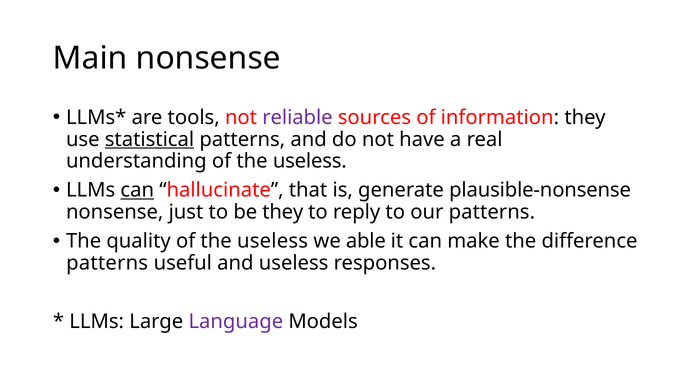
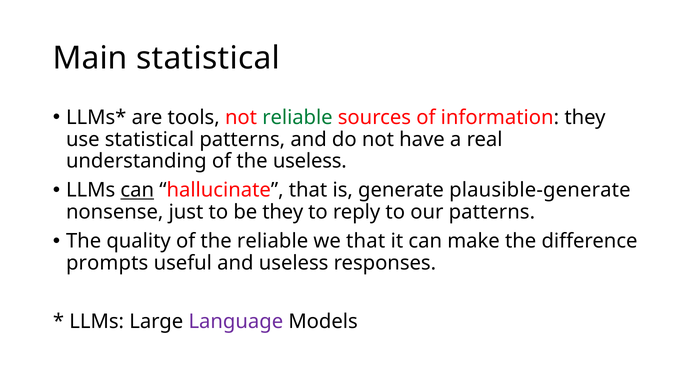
Main nonsense: nonsense -> statistical
reliable at (297, 117) colour: purple -> green
statistical at (149, 139) underline: present -> none
plausible-nonsense: plausible-nonsense -> plausible-generate
quality of the useless: useless -> reliable
we able: able -> that
patterns at (107, 263): patterns -> prompts
